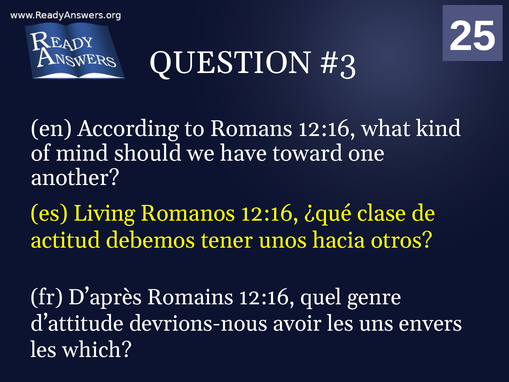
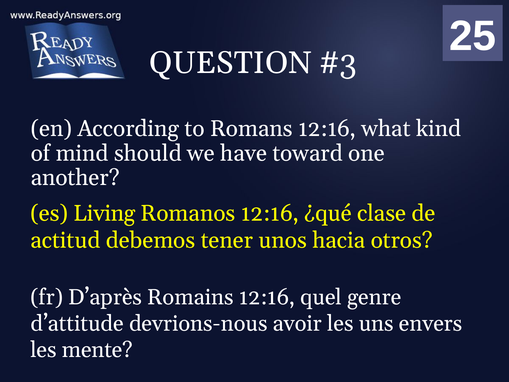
which: which -> mente
